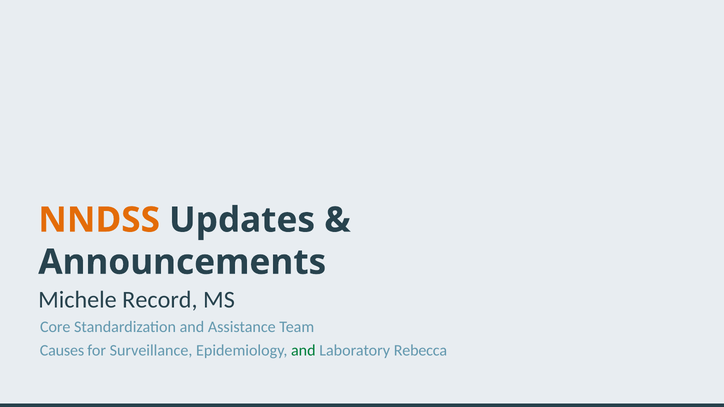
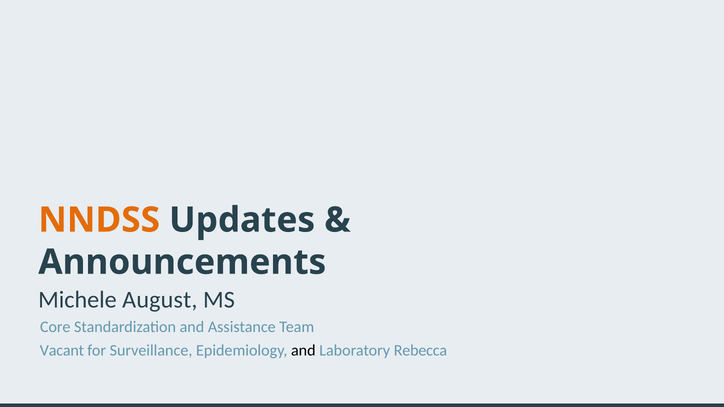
Record: Record -> August
Causes: Causes -> Vacant
and at (303, 351) colour: green -> black
